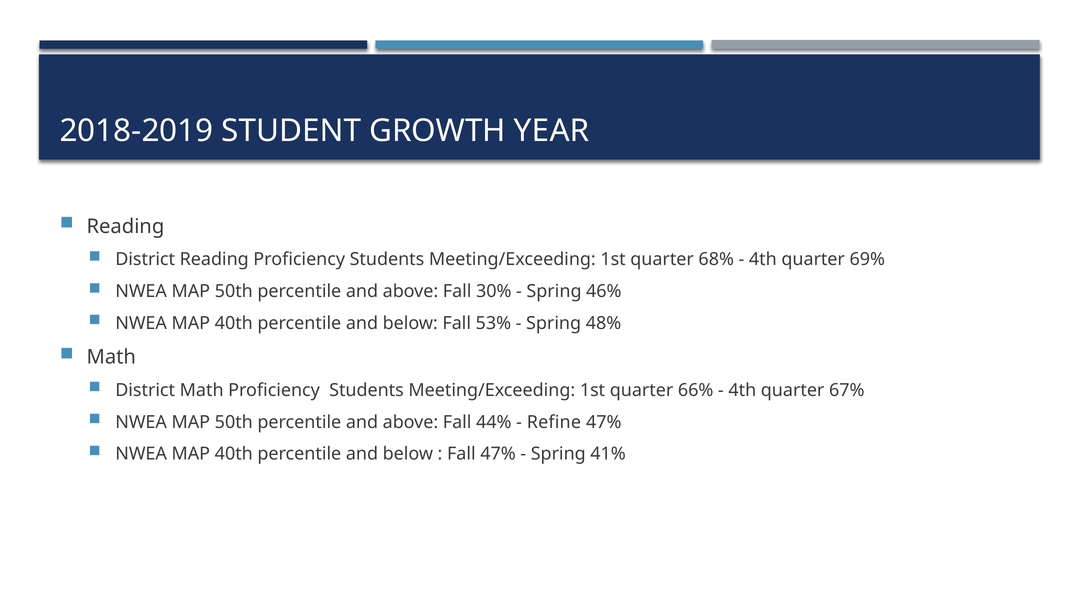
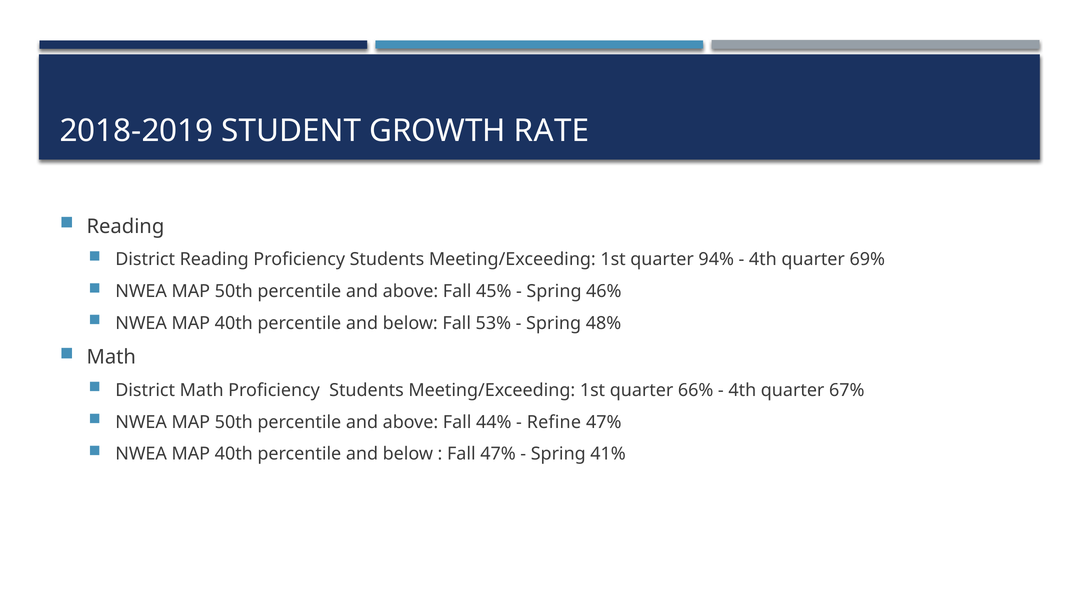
YEAR: YEAR -> RATE
68%: 68% -> 94%
30%: 30% -> 45%
